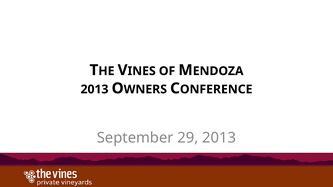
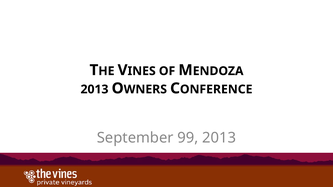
29: 29 -> 99
